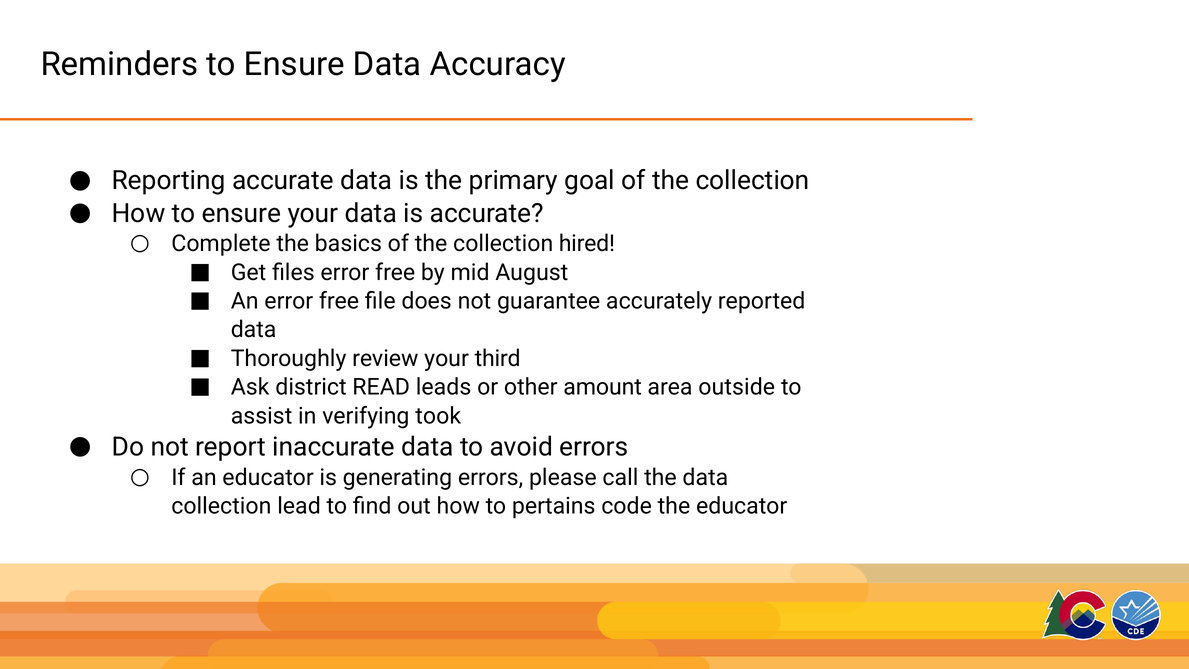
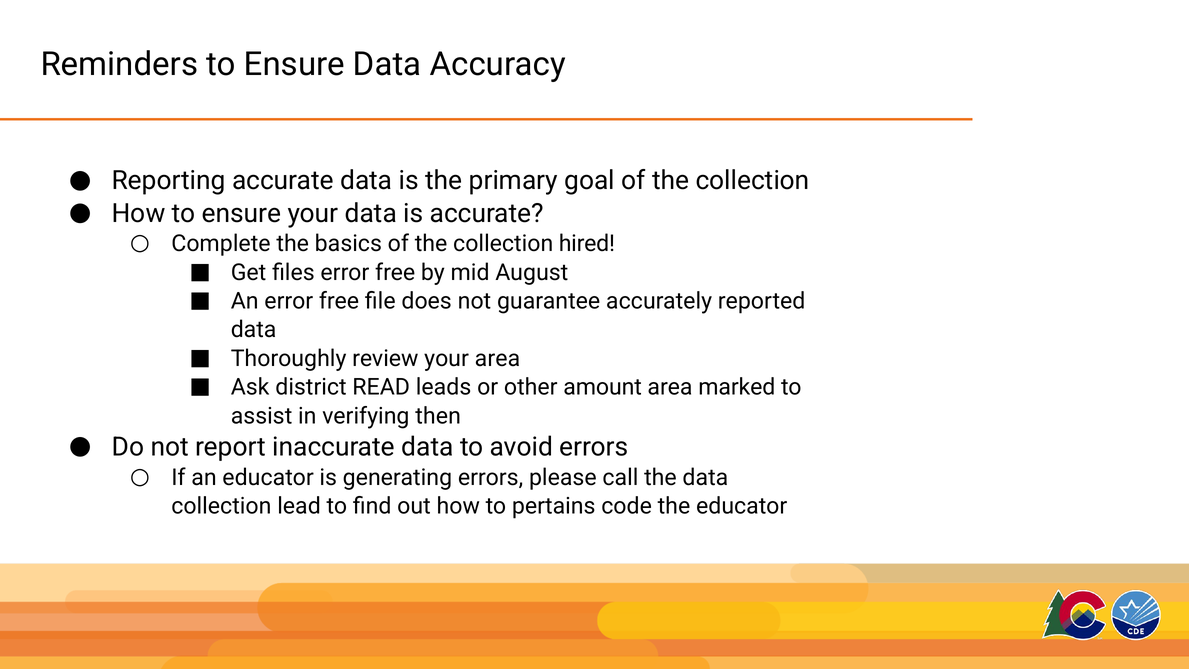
your third: third -> area
outside: outside -> marked
took: took -> then
